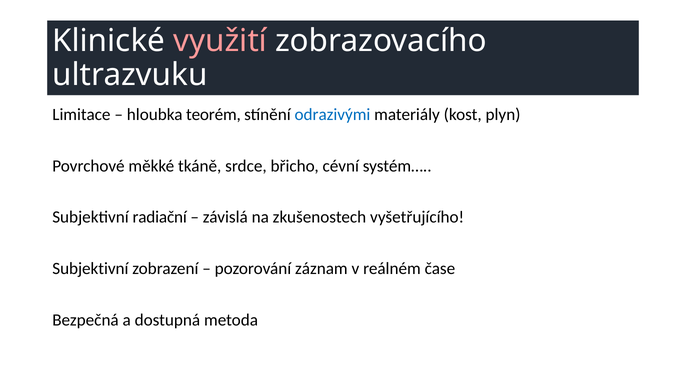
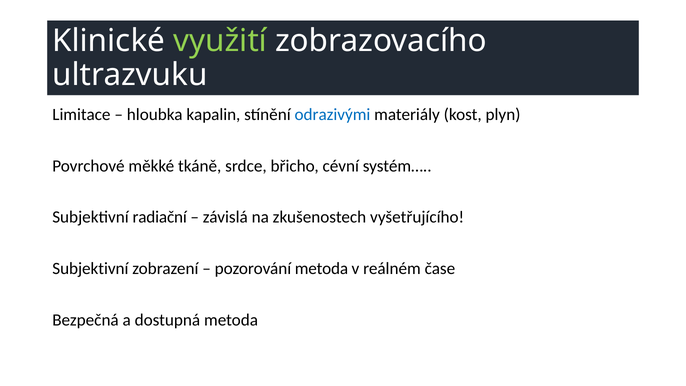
využití colour: pink -> light green
teorém: teorém -> kapalin
pozorování záznam: záznam -> metoda
